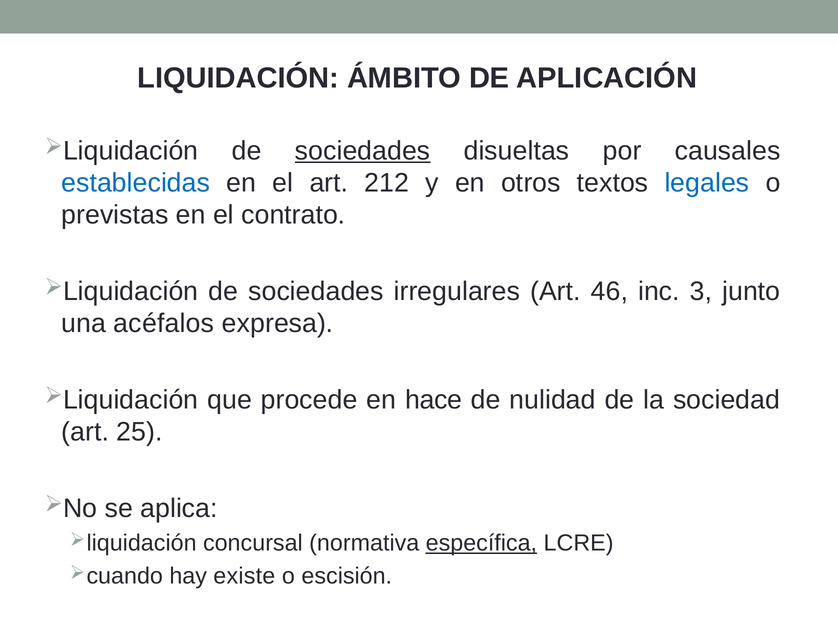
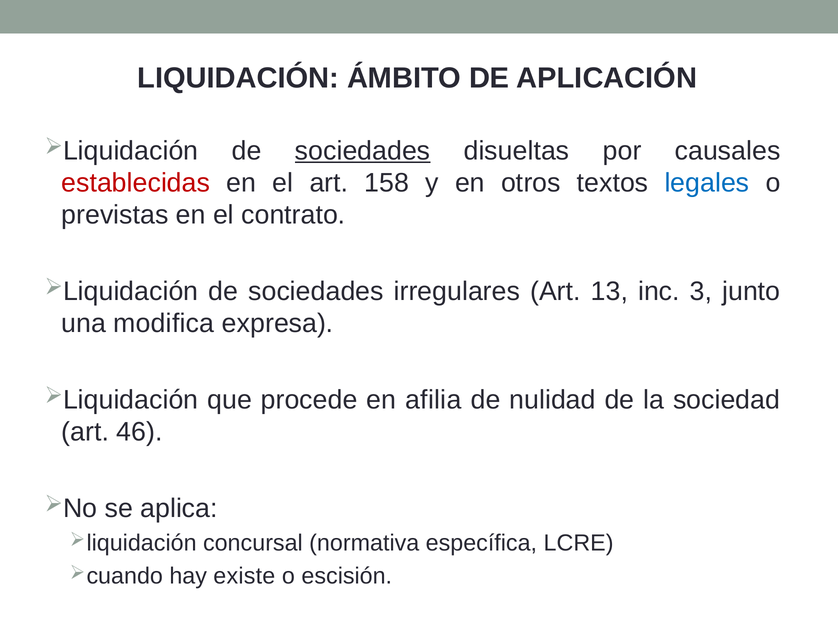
establecidas colour: blue -> red
212: 212 -> 158
46: 46 -> 13
acéfalos: acéfalos -> modifica
hace: hace -> afilia
25: 25 -> 46
específica underline: present -> none
